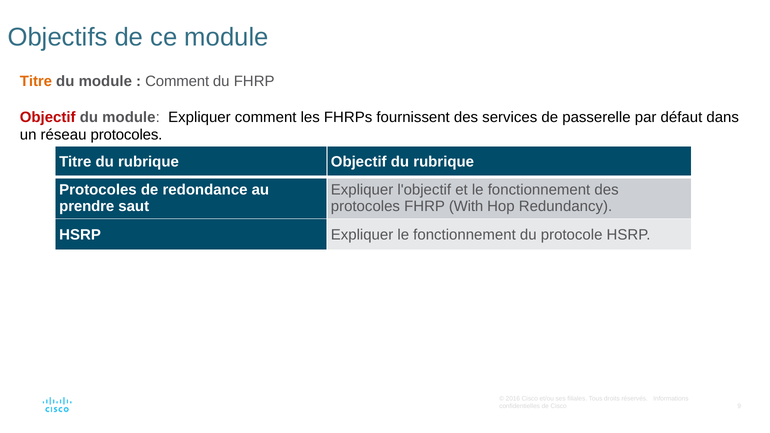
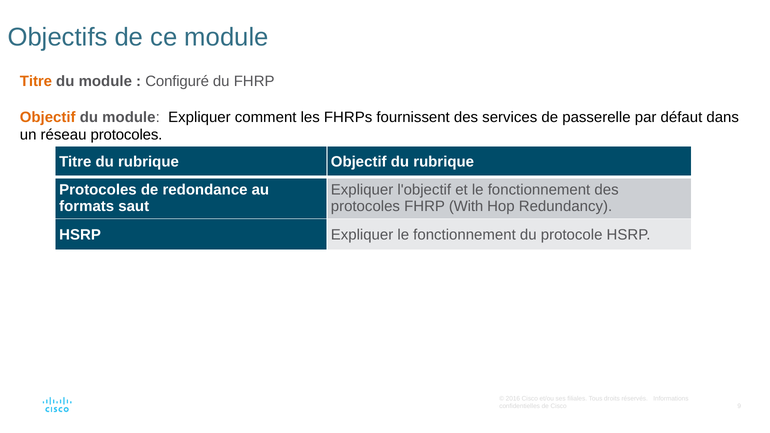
Comment at (177, 81): Comment -> Configuré
Objectif at (48, 117) colour: red -> orange
prendre: prendre -> formats
